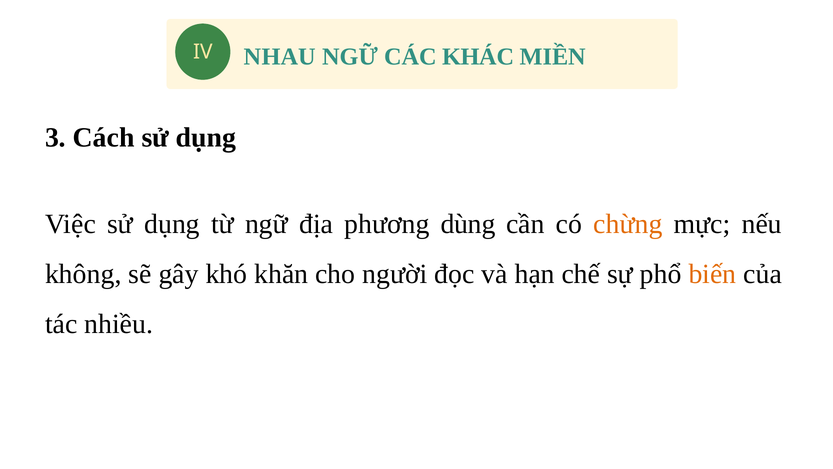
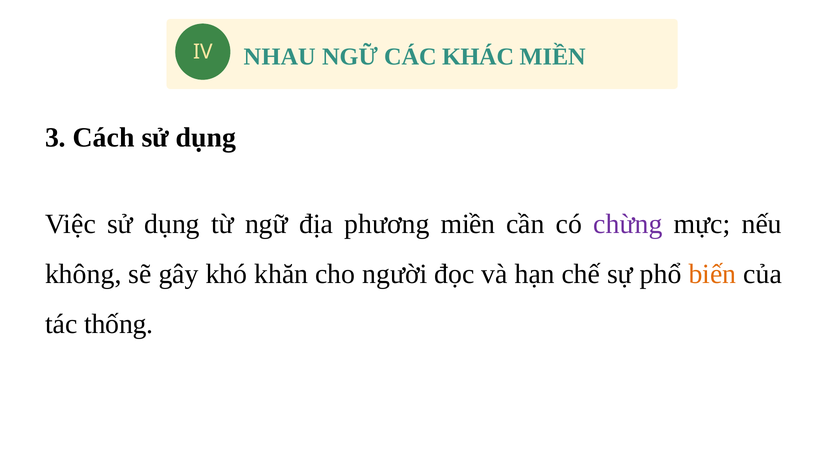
phương dùng: dùng -> miền
chừng colour: orange -> purple
nhiều: nhiều -> thống
